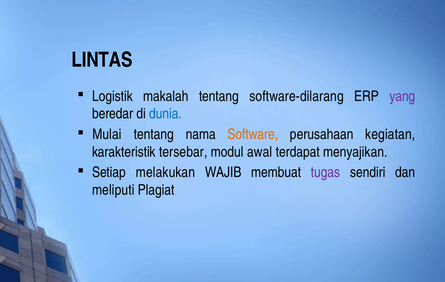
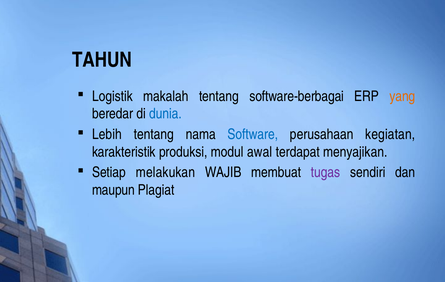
LINTAS: LINTAS -> TAHUN
software-dilarang: software-dilarang -> software-berbagai
yang colour: purple -> orange
Mulai: Mulai -> Lebih
Software colour: orange -> blue
tersebar: tersebar -> produksi
meliputi: meliputi -> maupun
